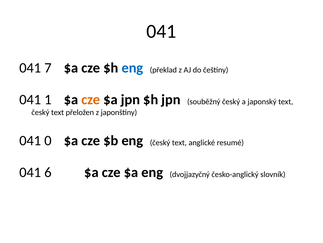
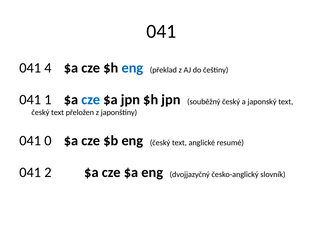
7: 7 -> 4
cze at (91, 99) colour: orange -> blue
6: 6 -> 2
